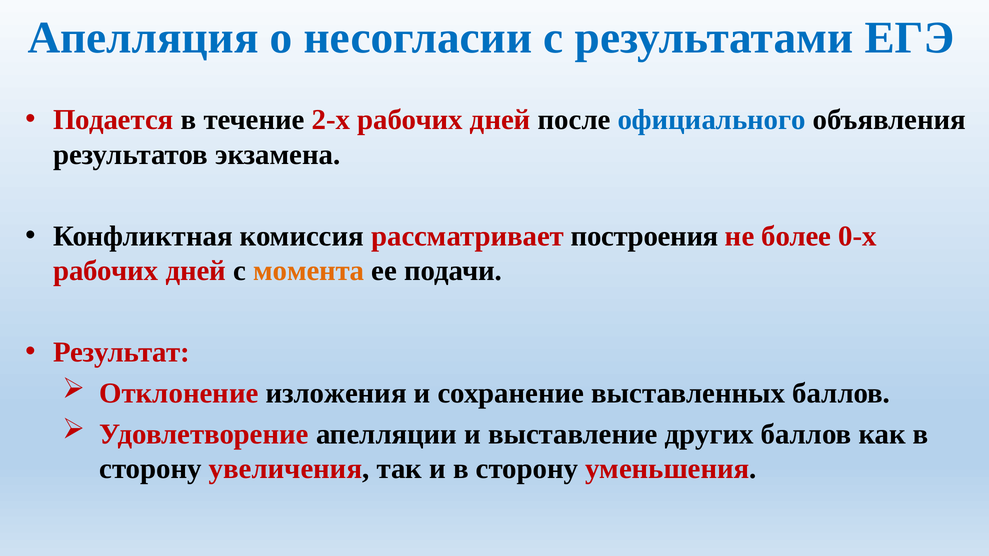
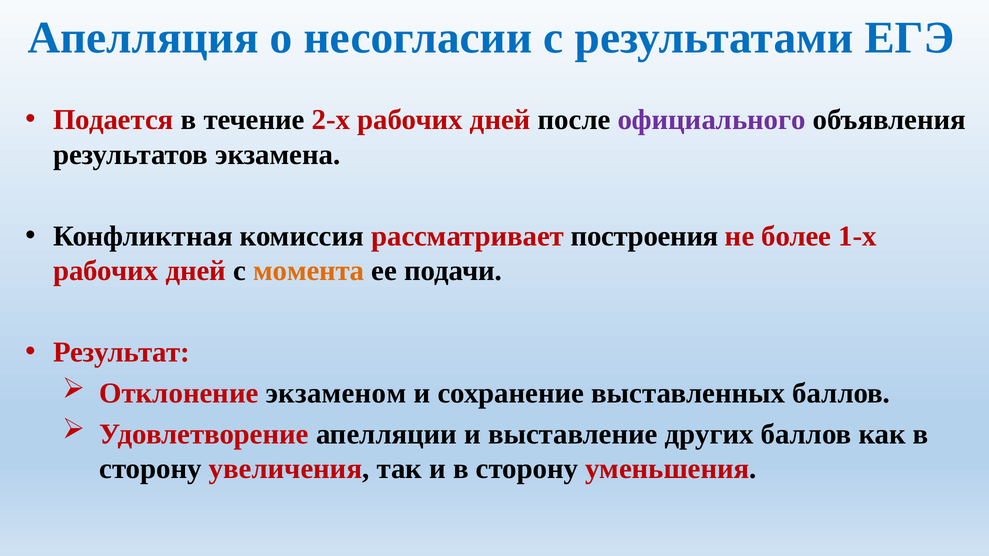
официального colour: blue -> purple
0-х: 0-х -> 1-х
изложения: изложения -> экзаменом
